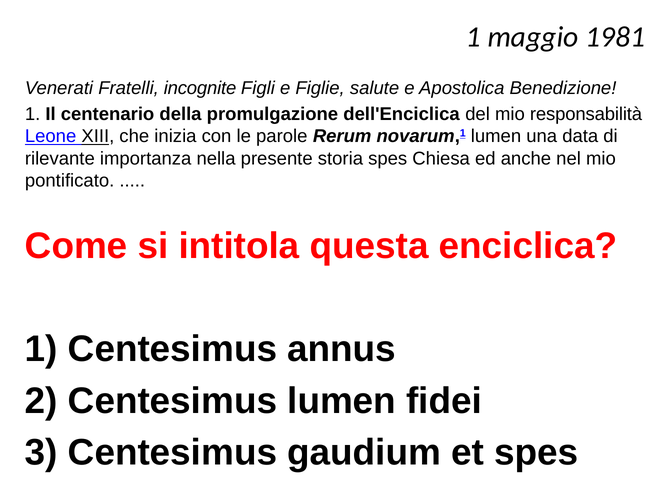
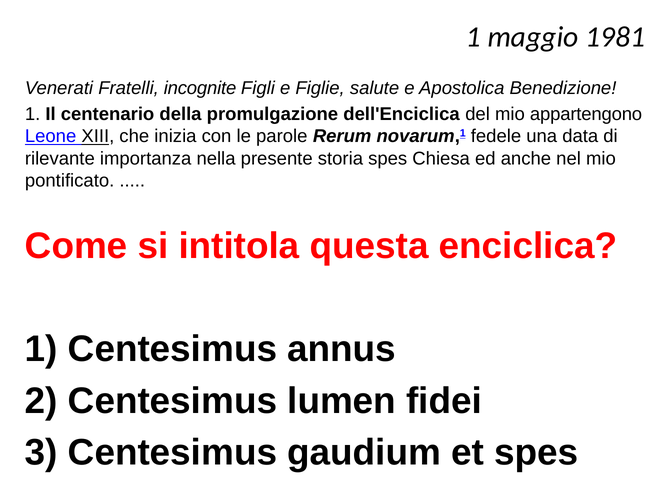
responsabilità: responsabilità -> appartengono
novarum,1 lumen: lumen -> fedele
